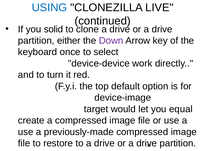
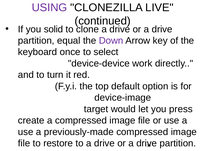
USING colour: blue -> purple
either: either -> equal
equal: equal -> press
